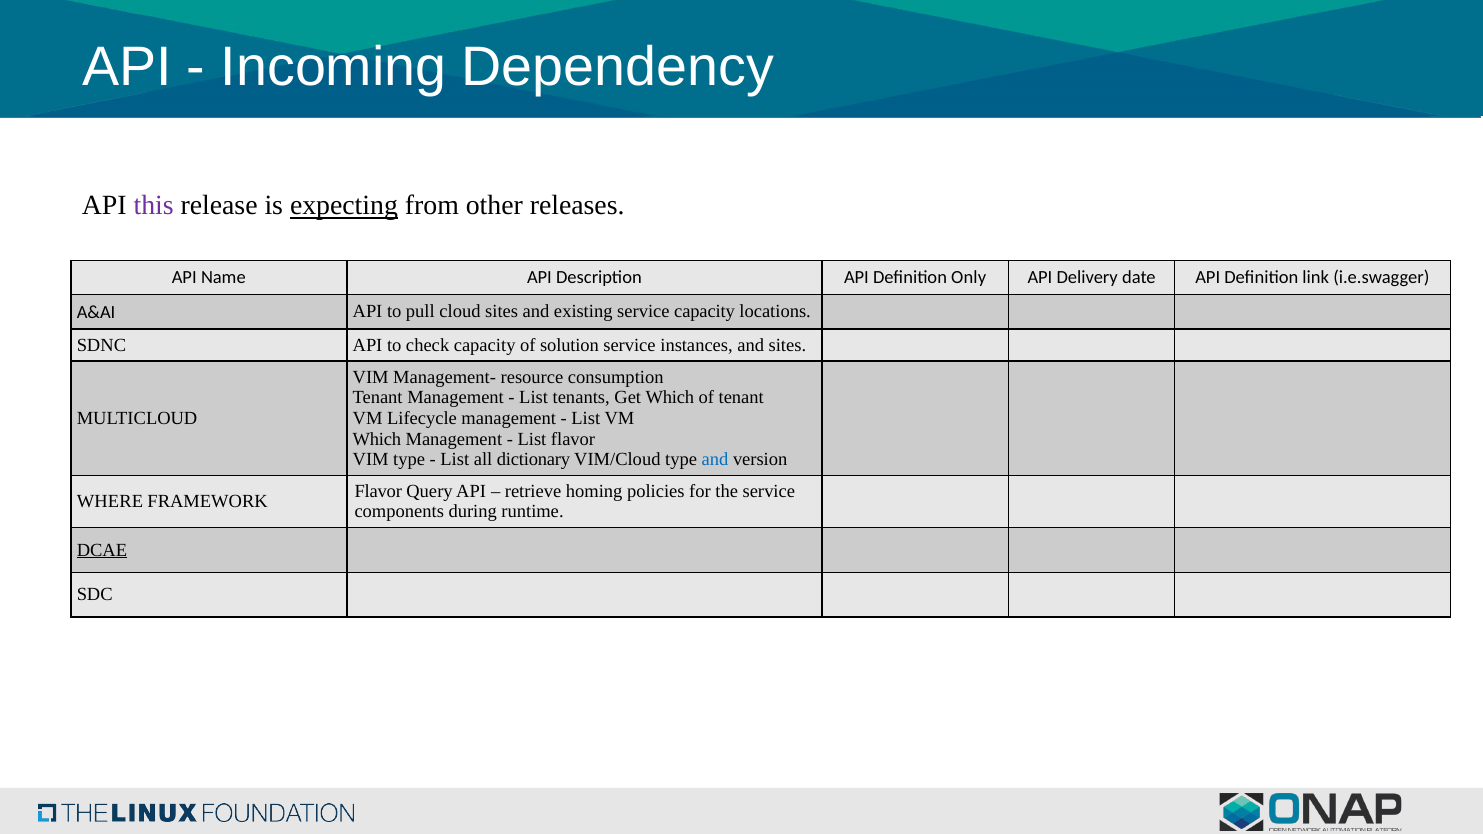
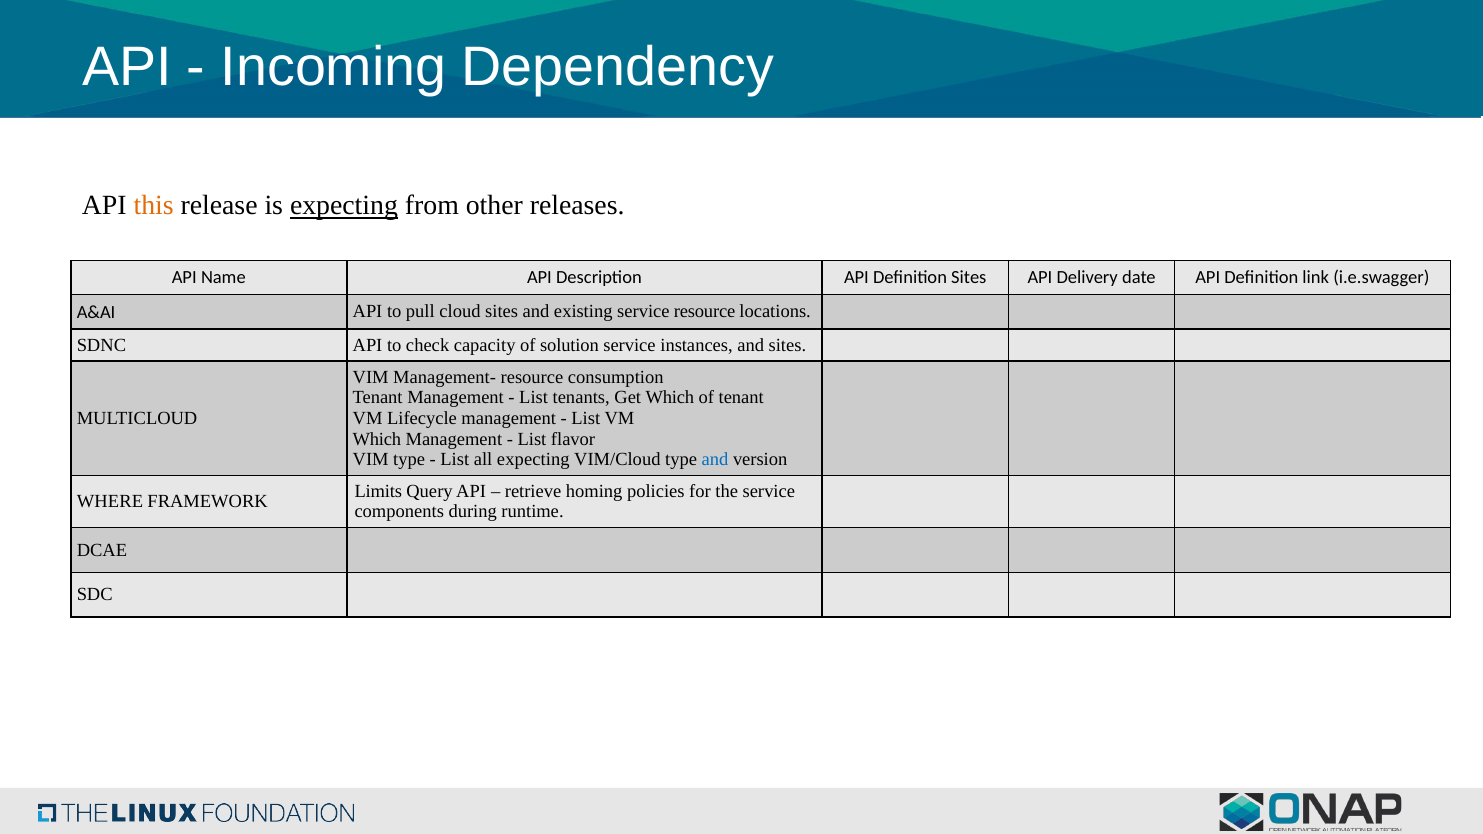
this colour: purple -> orange
Definition Only: Only -> Sites
service capacity: capacity -> resource
all dictionary: dictionary -> expecting
Flavor at (378, 491): Flavor -> Limits
DCAE underline: present -> none
